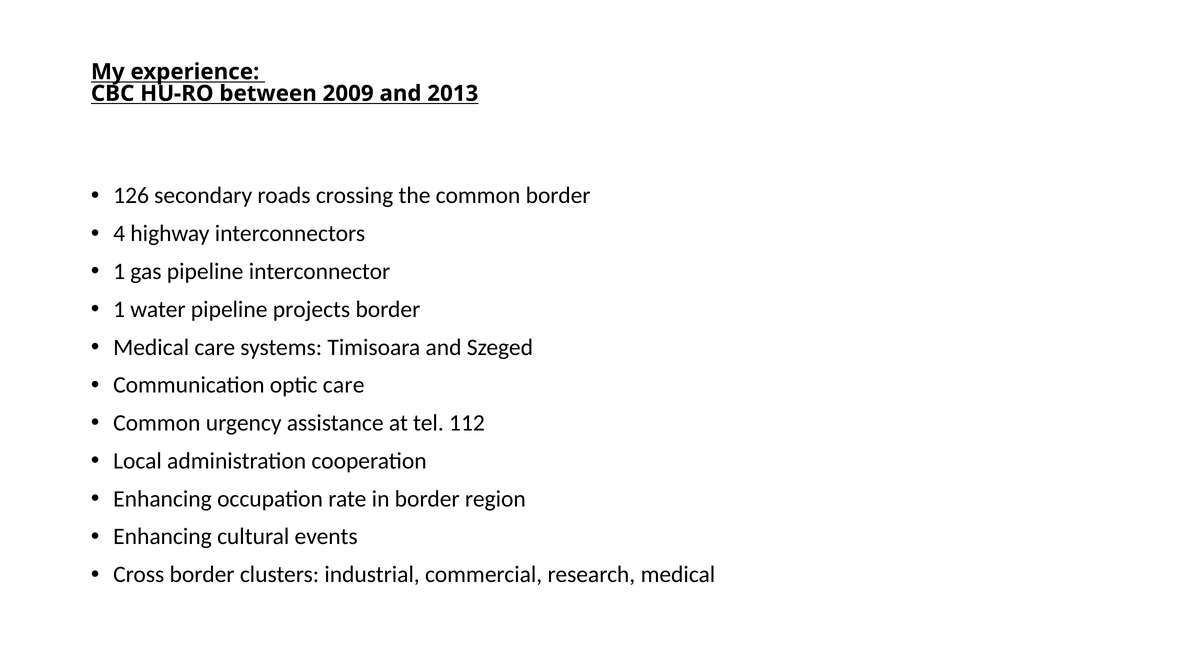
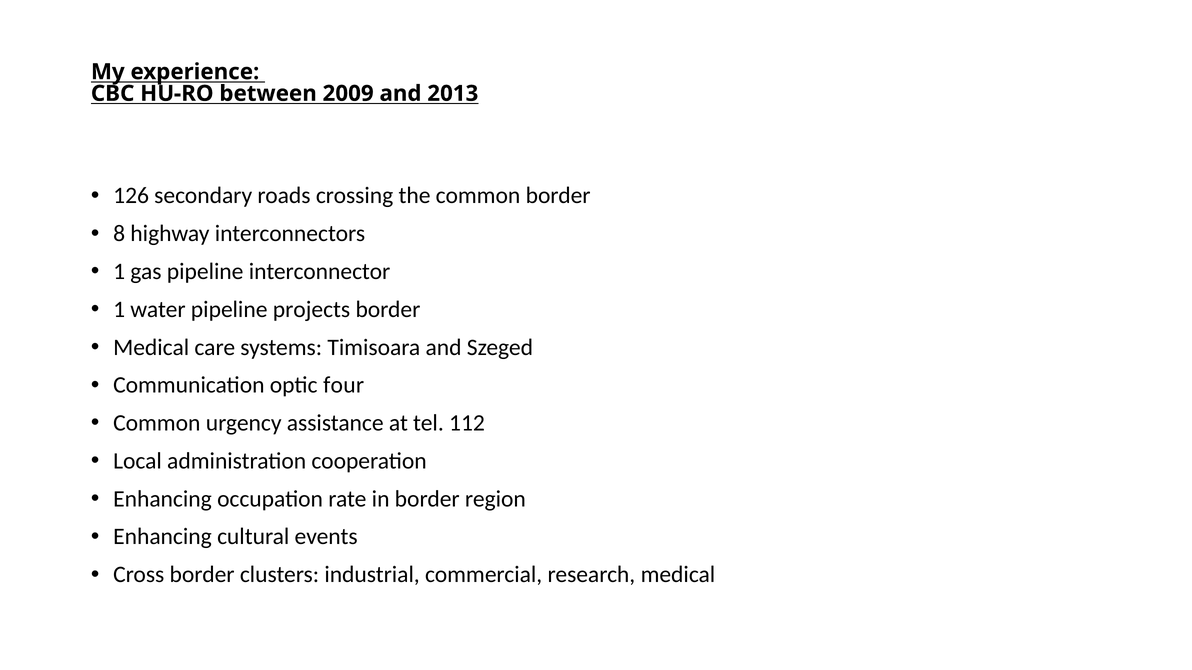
4: 4 -> 8
optic care: care -> four
